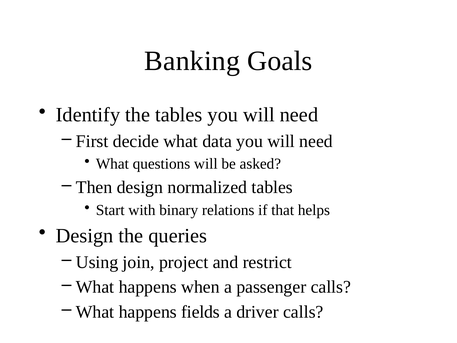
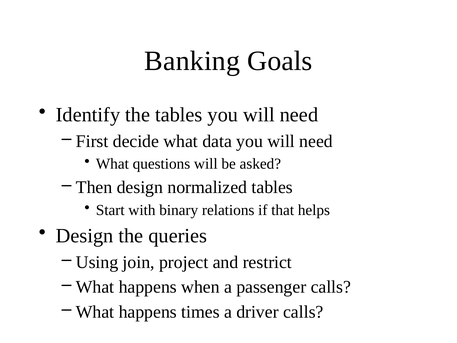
fields: fields -> times
